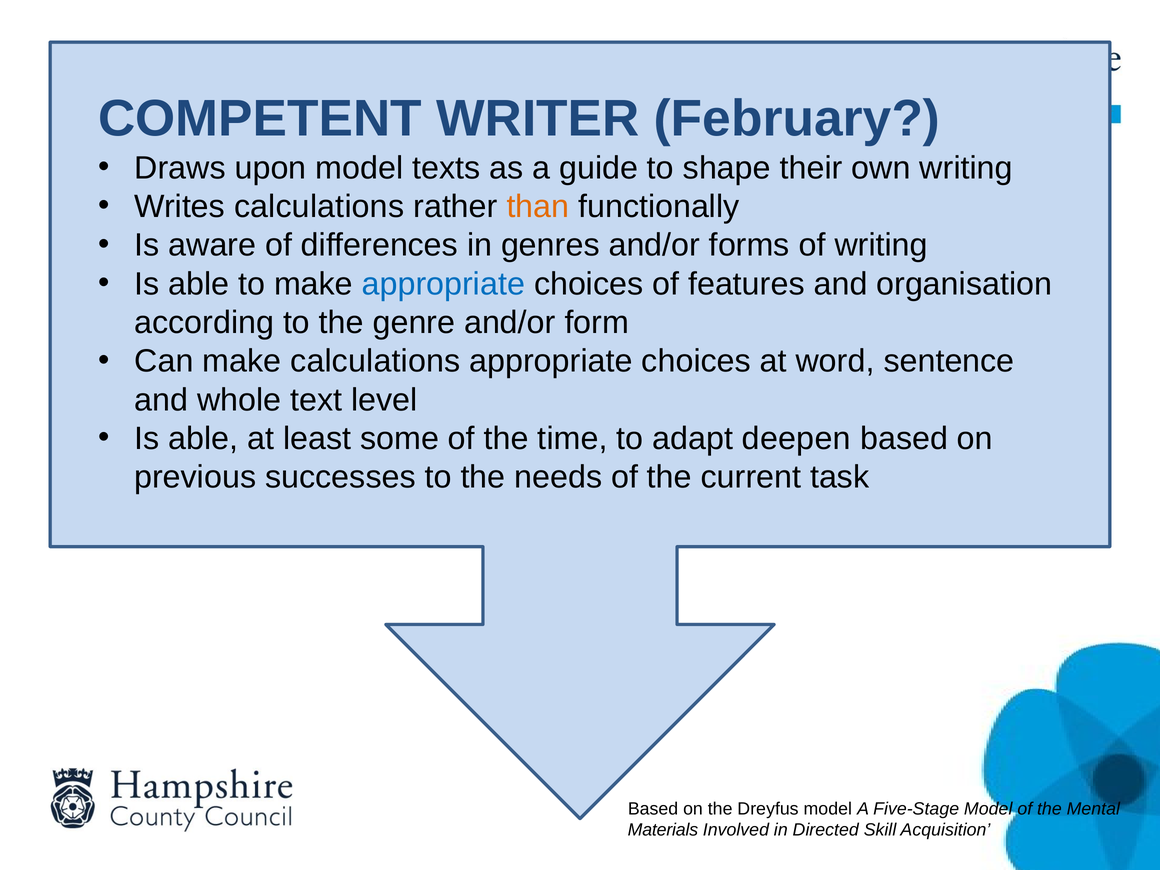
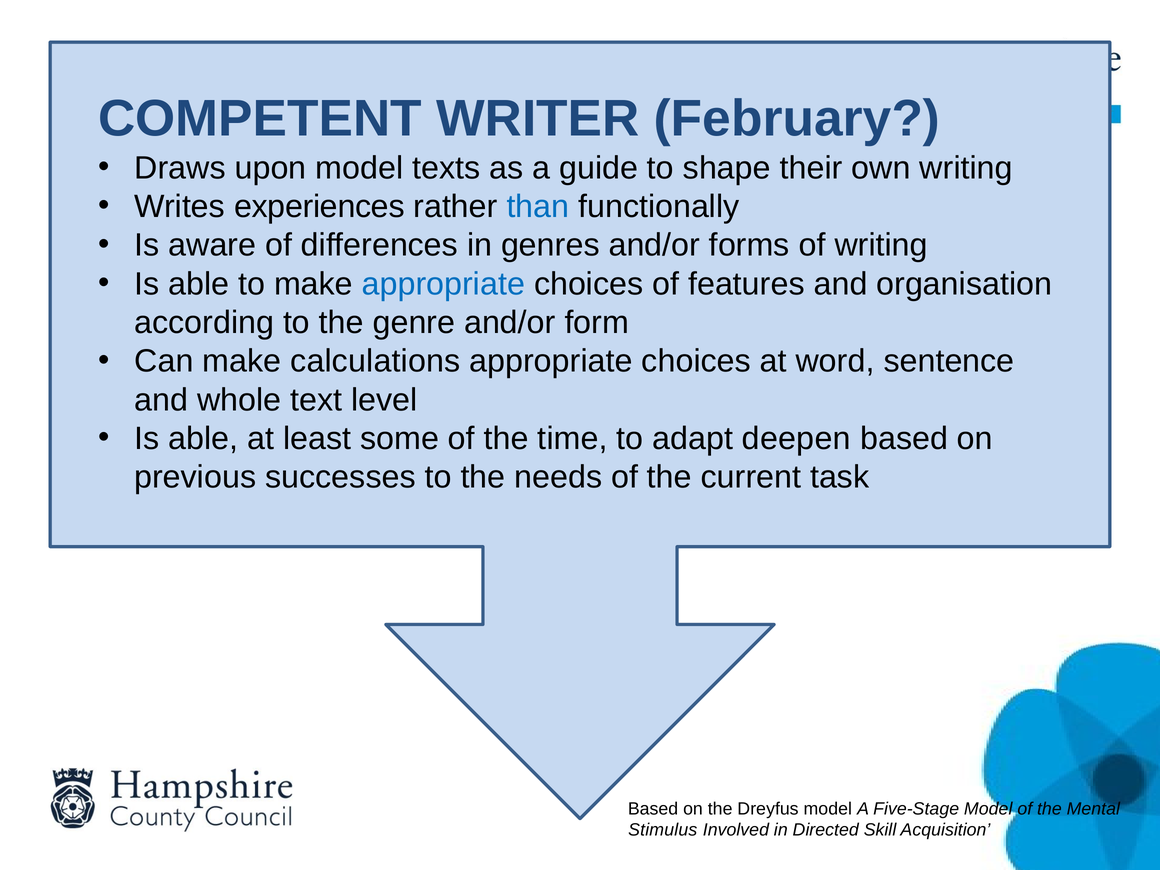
Writes calculations: calculations -> experiences
than colour: orange -> blue
Materials: Materials -> Stimulus
